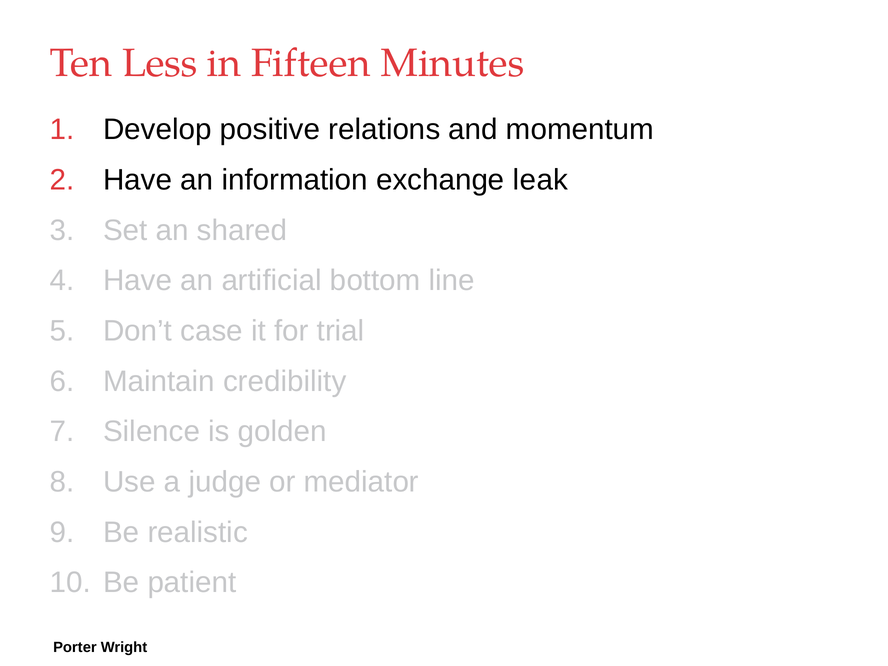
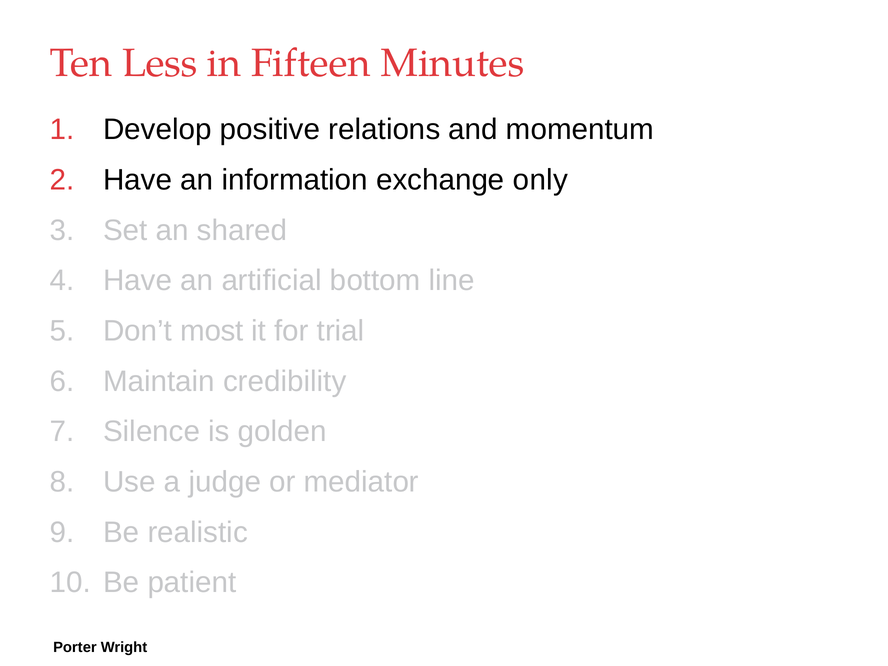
leak: leak -> only
case: case -> most
